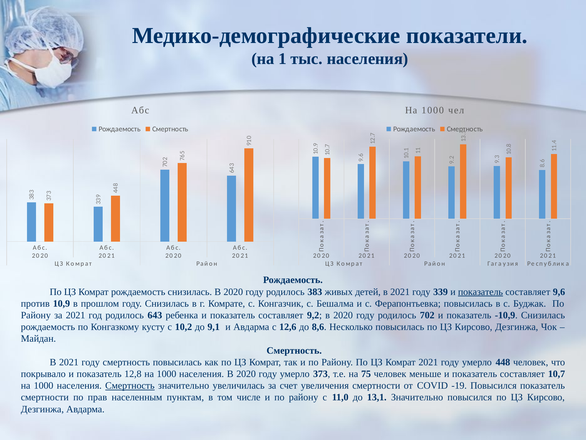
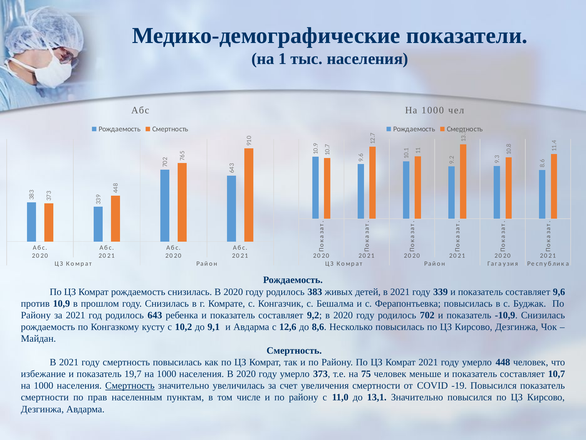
показатель at (480, 292) underline: present -> none
покрывало: покрывало -> избежание
12,8: 12,8 -> 19,7
